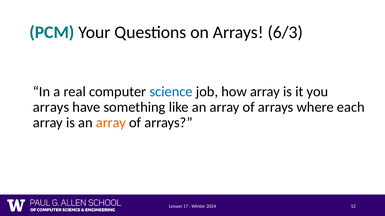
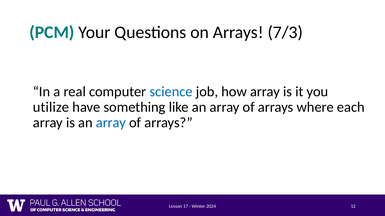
6/3: 6/3 -> 7/3
arrays at (51, 107): arrays -> utilize
array at (111, 123) colour: orange -> blue
